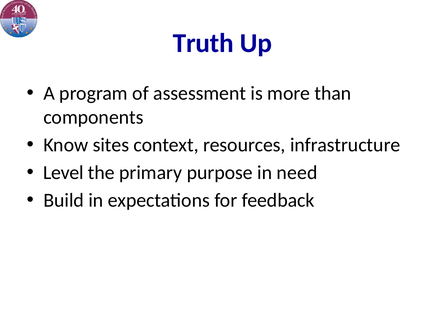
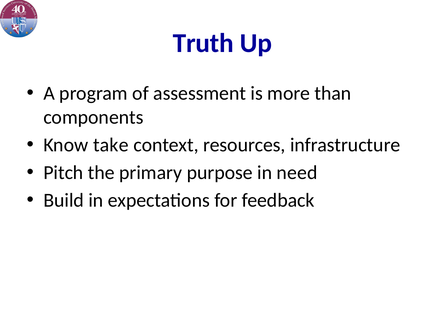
sites: sites -> take
Level: Level -> Pitch
